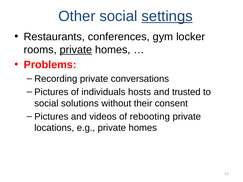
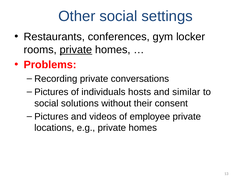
settings underline: present -> none
trusted: trusted -> similar
rebooting: rebooting -> employee
